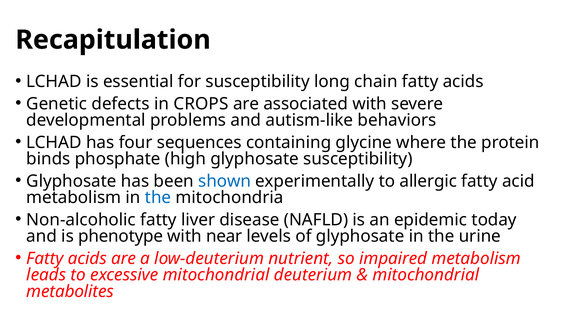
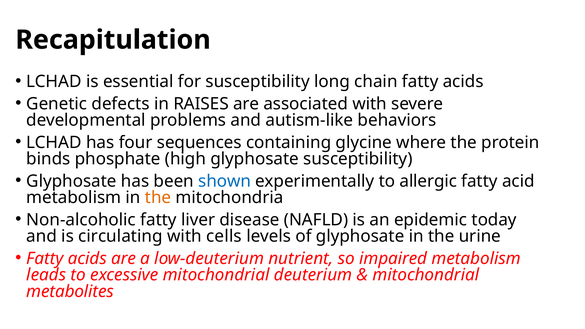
CROPS: CROPS -> RAISES
the at (158, 198) colour: blue -> orange
phenotype: phenotype -> circulating
near: near -> cells
